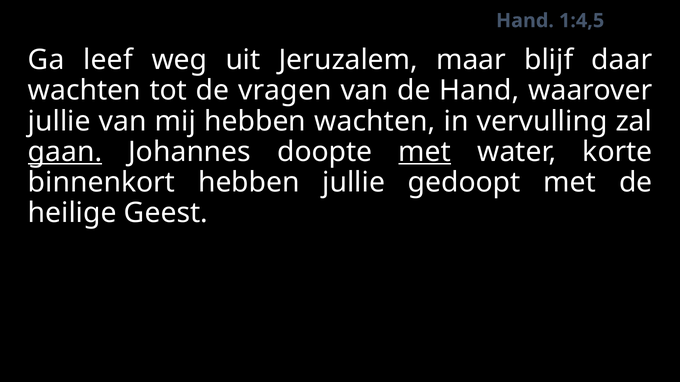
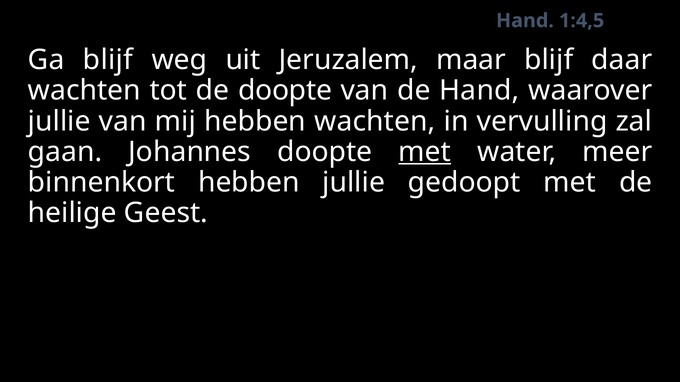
Ga leef: leef -> blijf
de vragen: vragen -> doopte
gaan underline: present -> none
korte: korte -> meer
